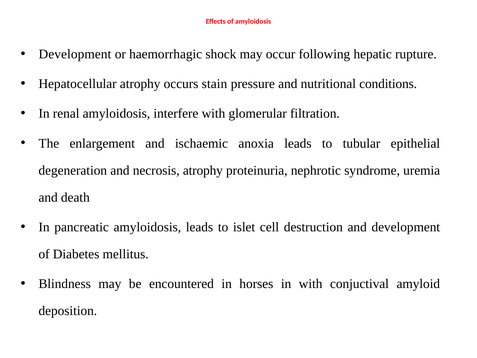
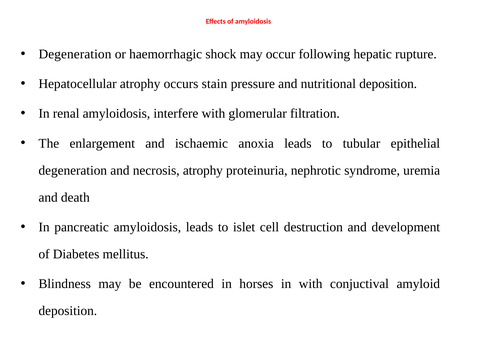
Development at (75, 54): Development -> Degeneration
nutritional conditions: conditions -> deposition
